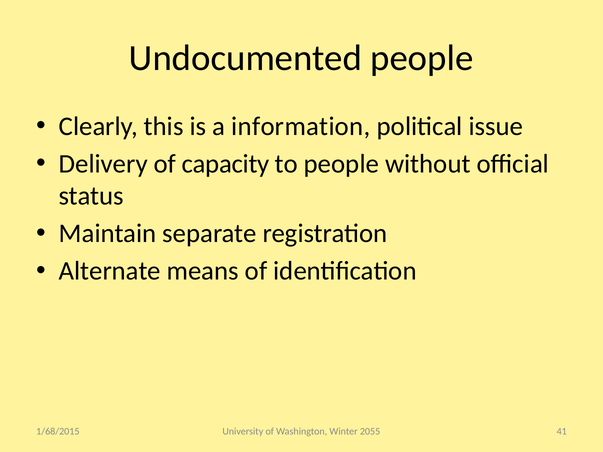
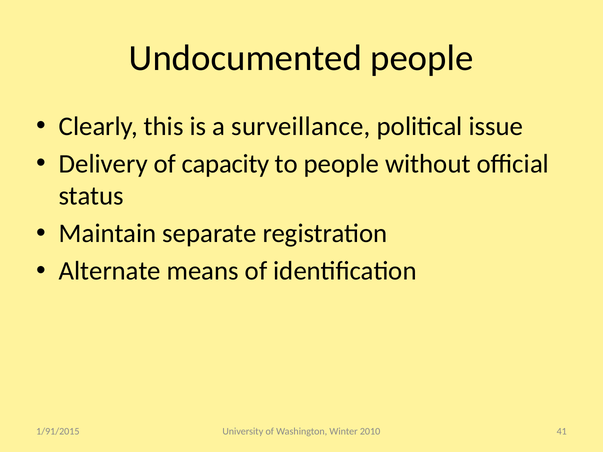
information: information -> surveillance
2055: 2055 -> 2010
1/68/2015: 1/68/2015 -> 1/91/2015
